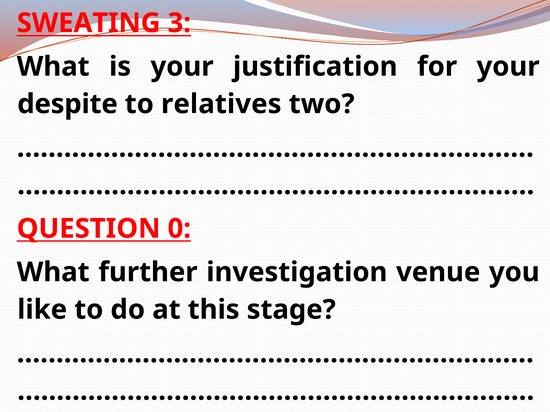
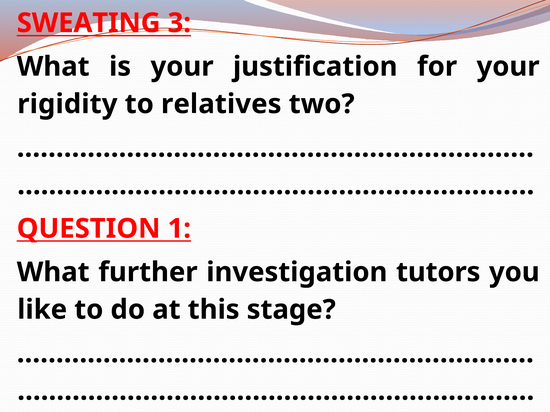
despite: despite -> rigidity
0: 0 -> 1
venue: venue -> tutors
